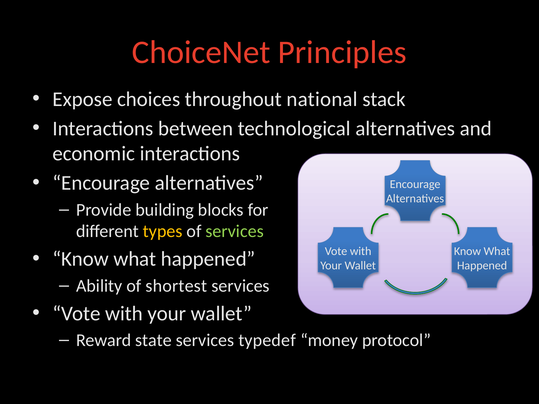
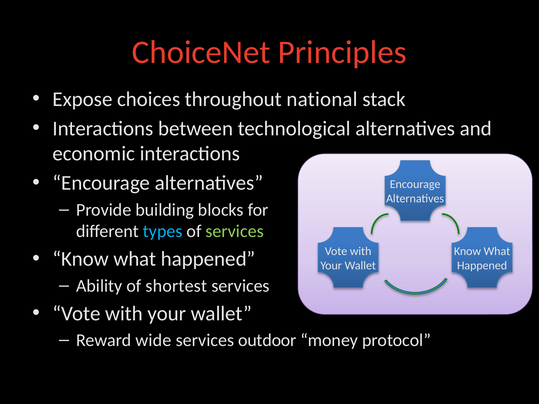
types colour: yellow -> light blue
state: state -> wide
typedef: typedef -> outdoor
